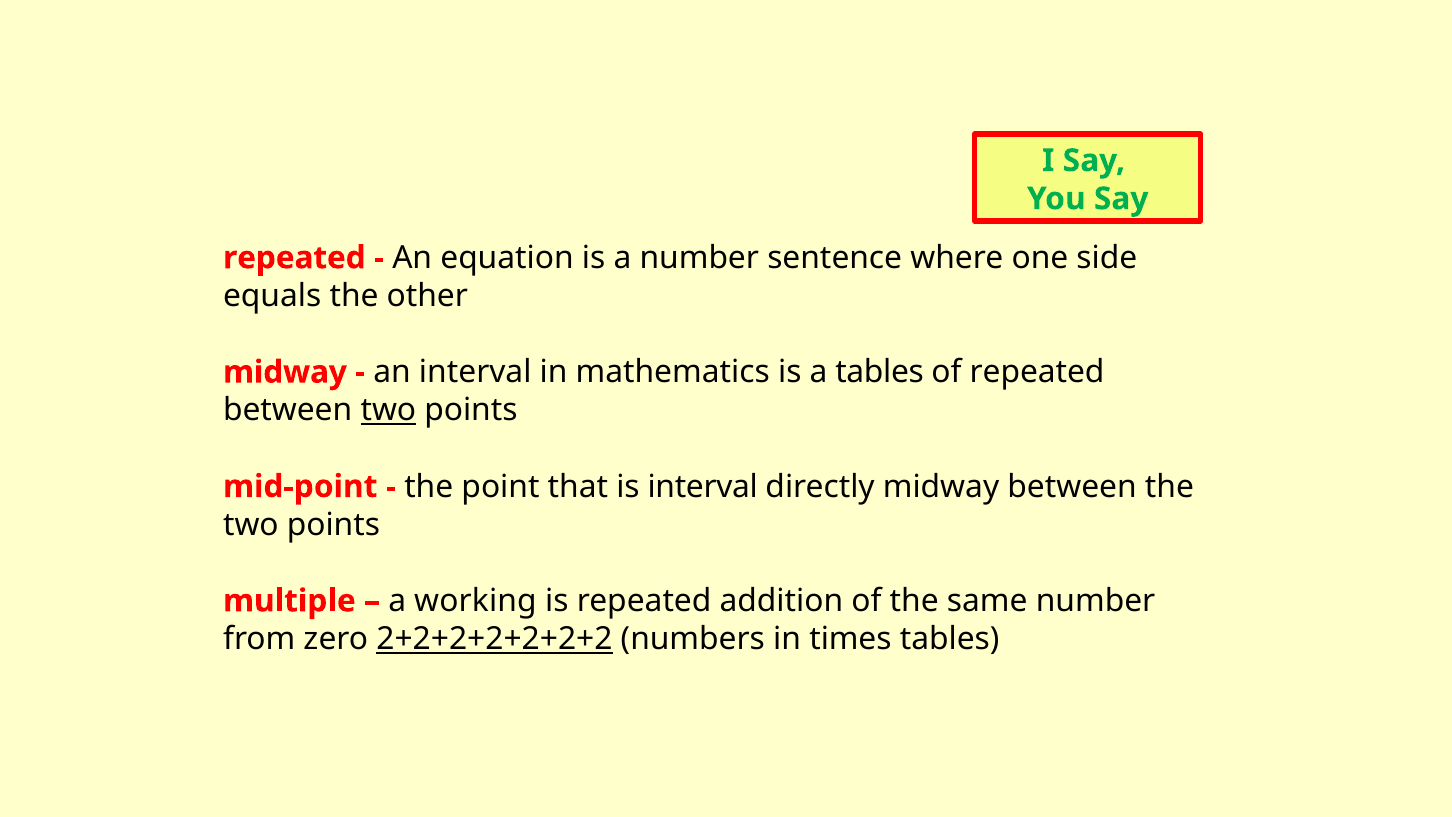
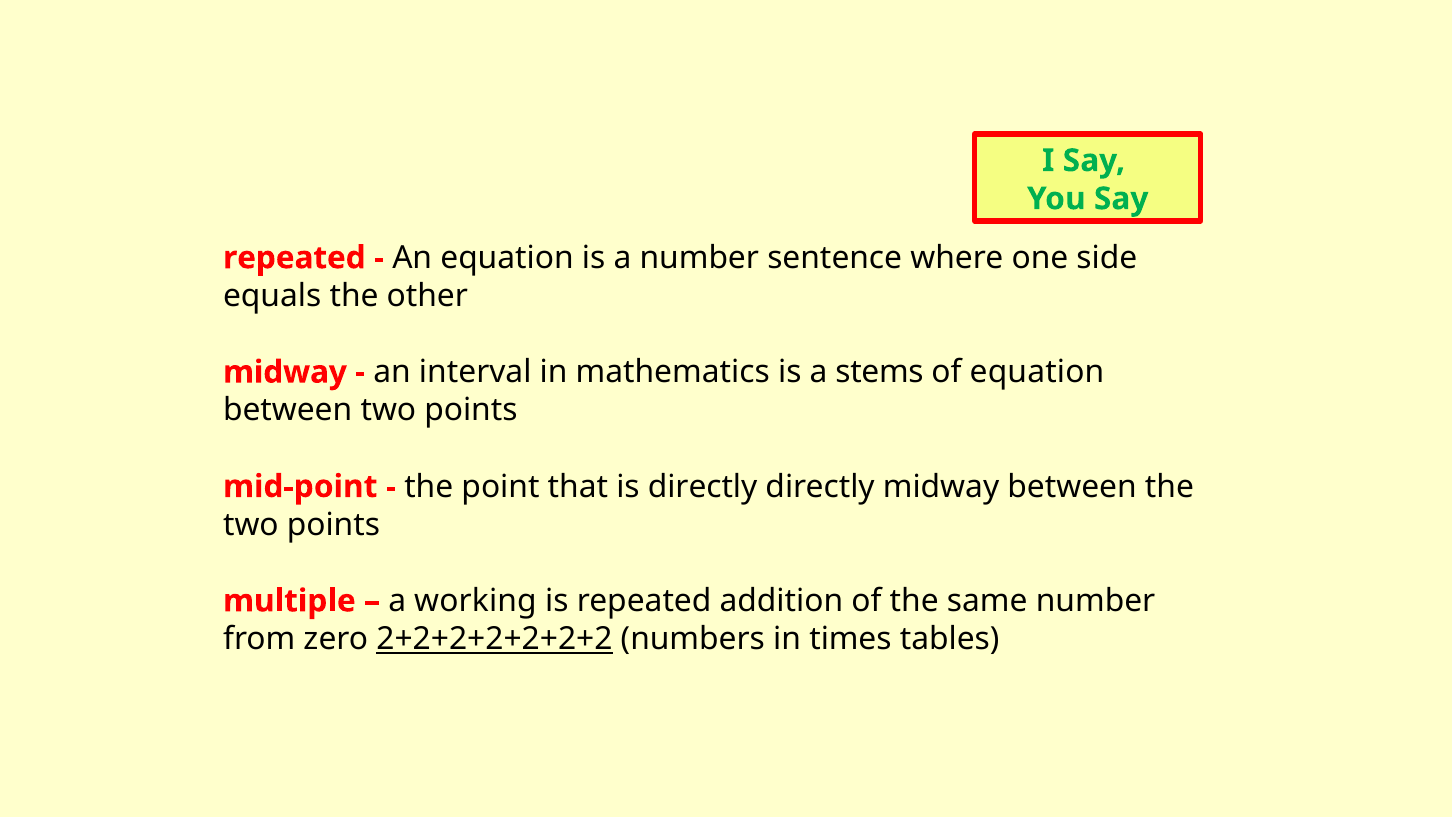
a tables: tables -> stems
of repeated: repeated -> equation
two at (388, 410) underline: present -> none
is interval: interval -> directly
